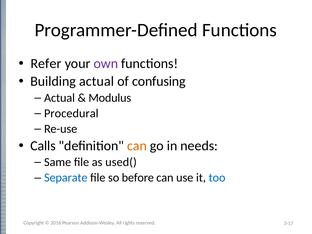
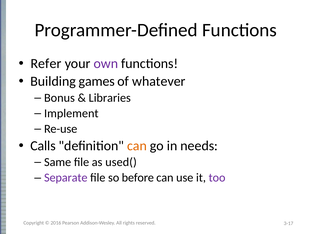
Building actual: actual -> games
confusing: confusing -> whatever
Actual at (60, 98): Actual -> Bonus
Modulus: Modulus -> Libraries
Procedural: Procedural -> Implement
Separate colour: blue -> purple
too colour: blue -> purple
